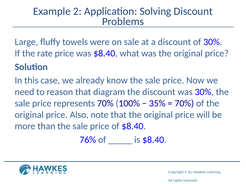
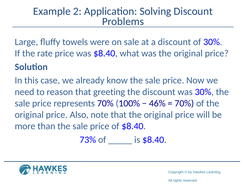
diagram: diagram -> greeting
35%: 35% -> 46%
76%: 76% -> 73%
